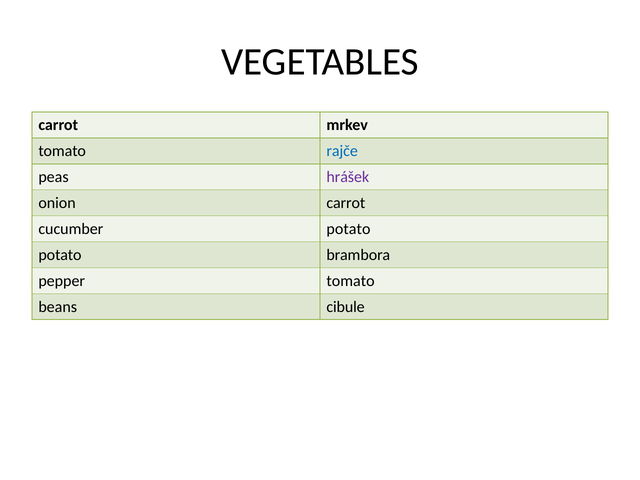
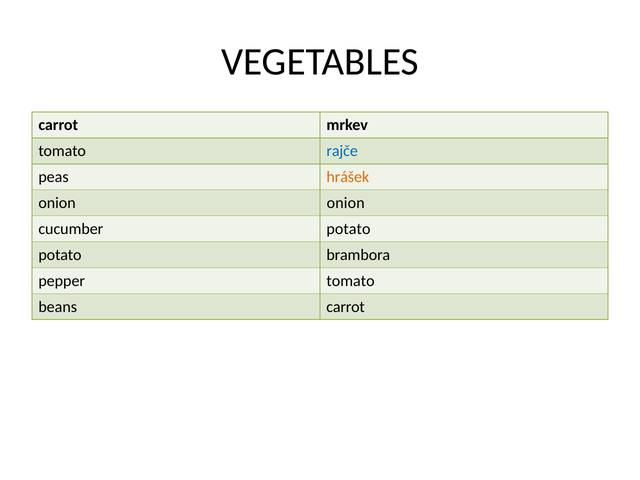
hrášek colour: purple -> orange
onion carrot: carrot -> onion
beans cibule: cibule -> carrot
